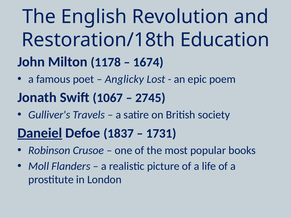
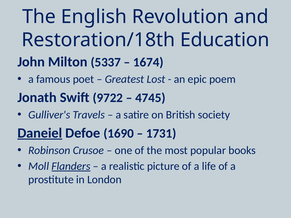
1178: 1178 -> 5337
Anglicky: Anglicky -> Greatest
1067: 1067 -> 9722
2745: 2745 -> 4745
1837: 1837 -> 1690
Flanders underline: none -> present
